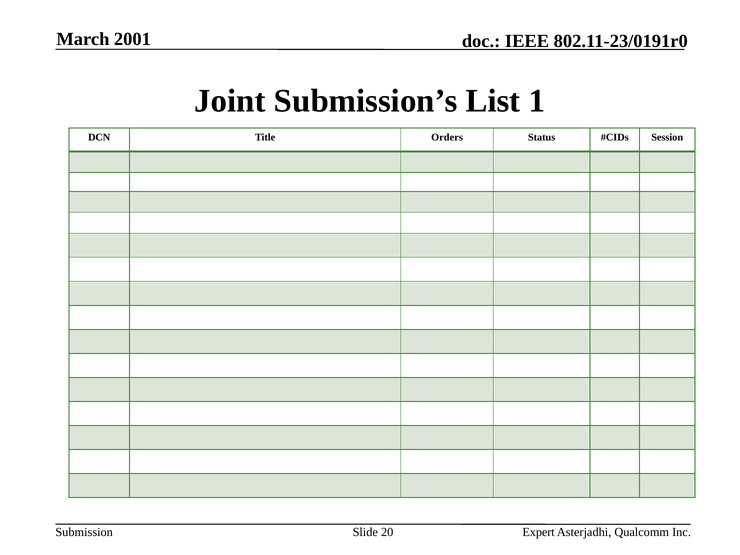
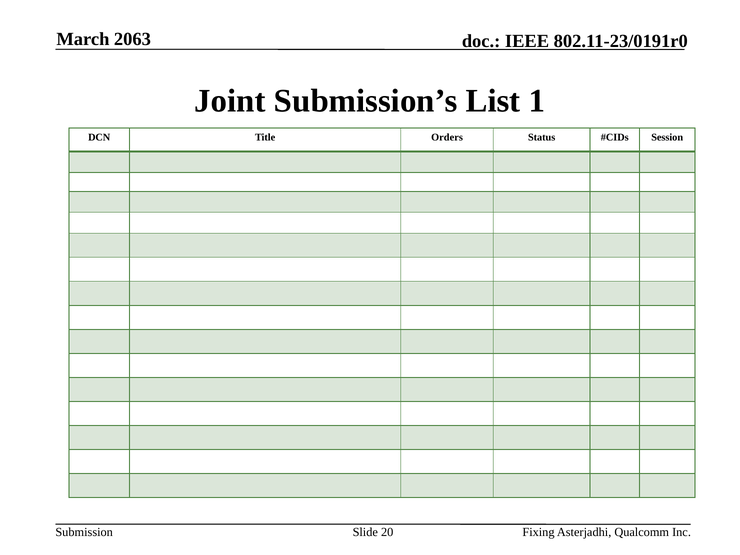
2001: 2001 -> 2063
Expert: Expert -> Fixing
